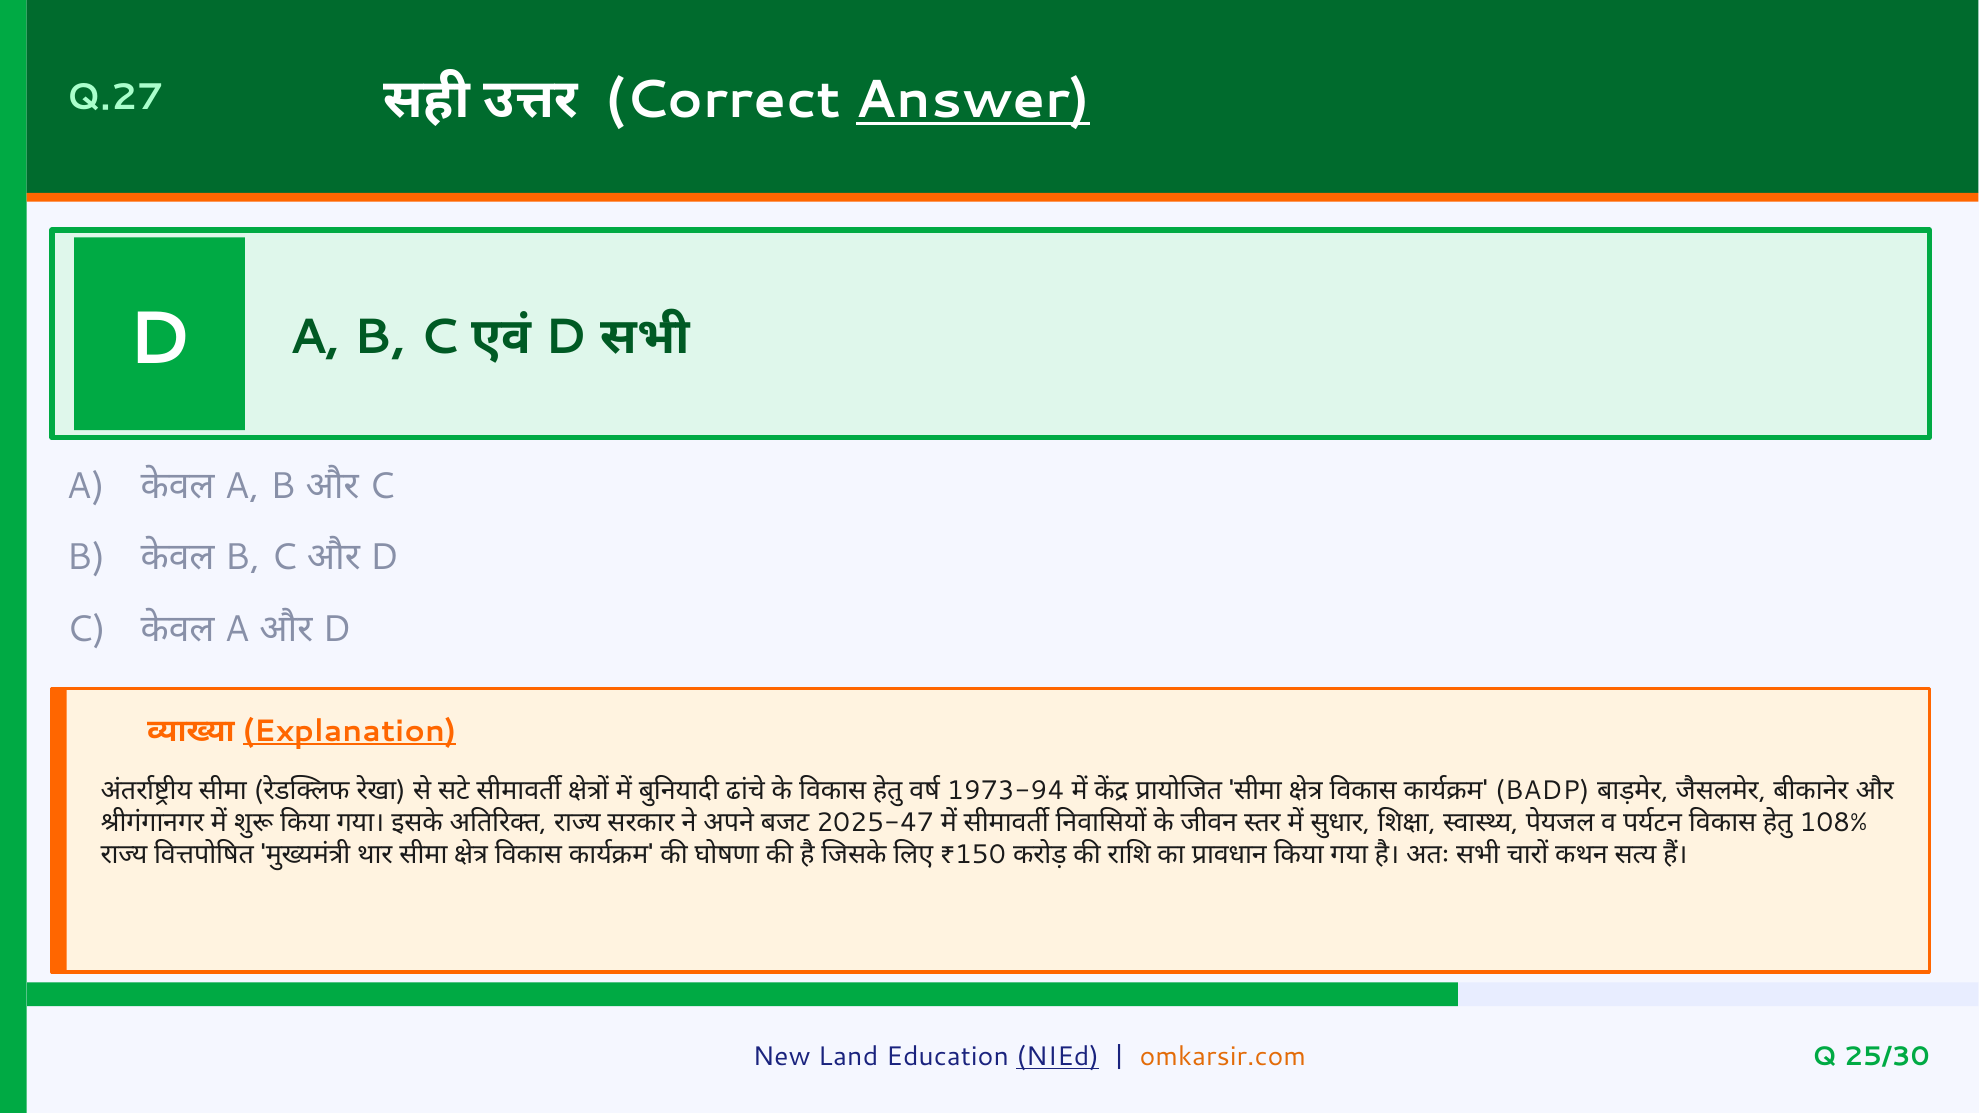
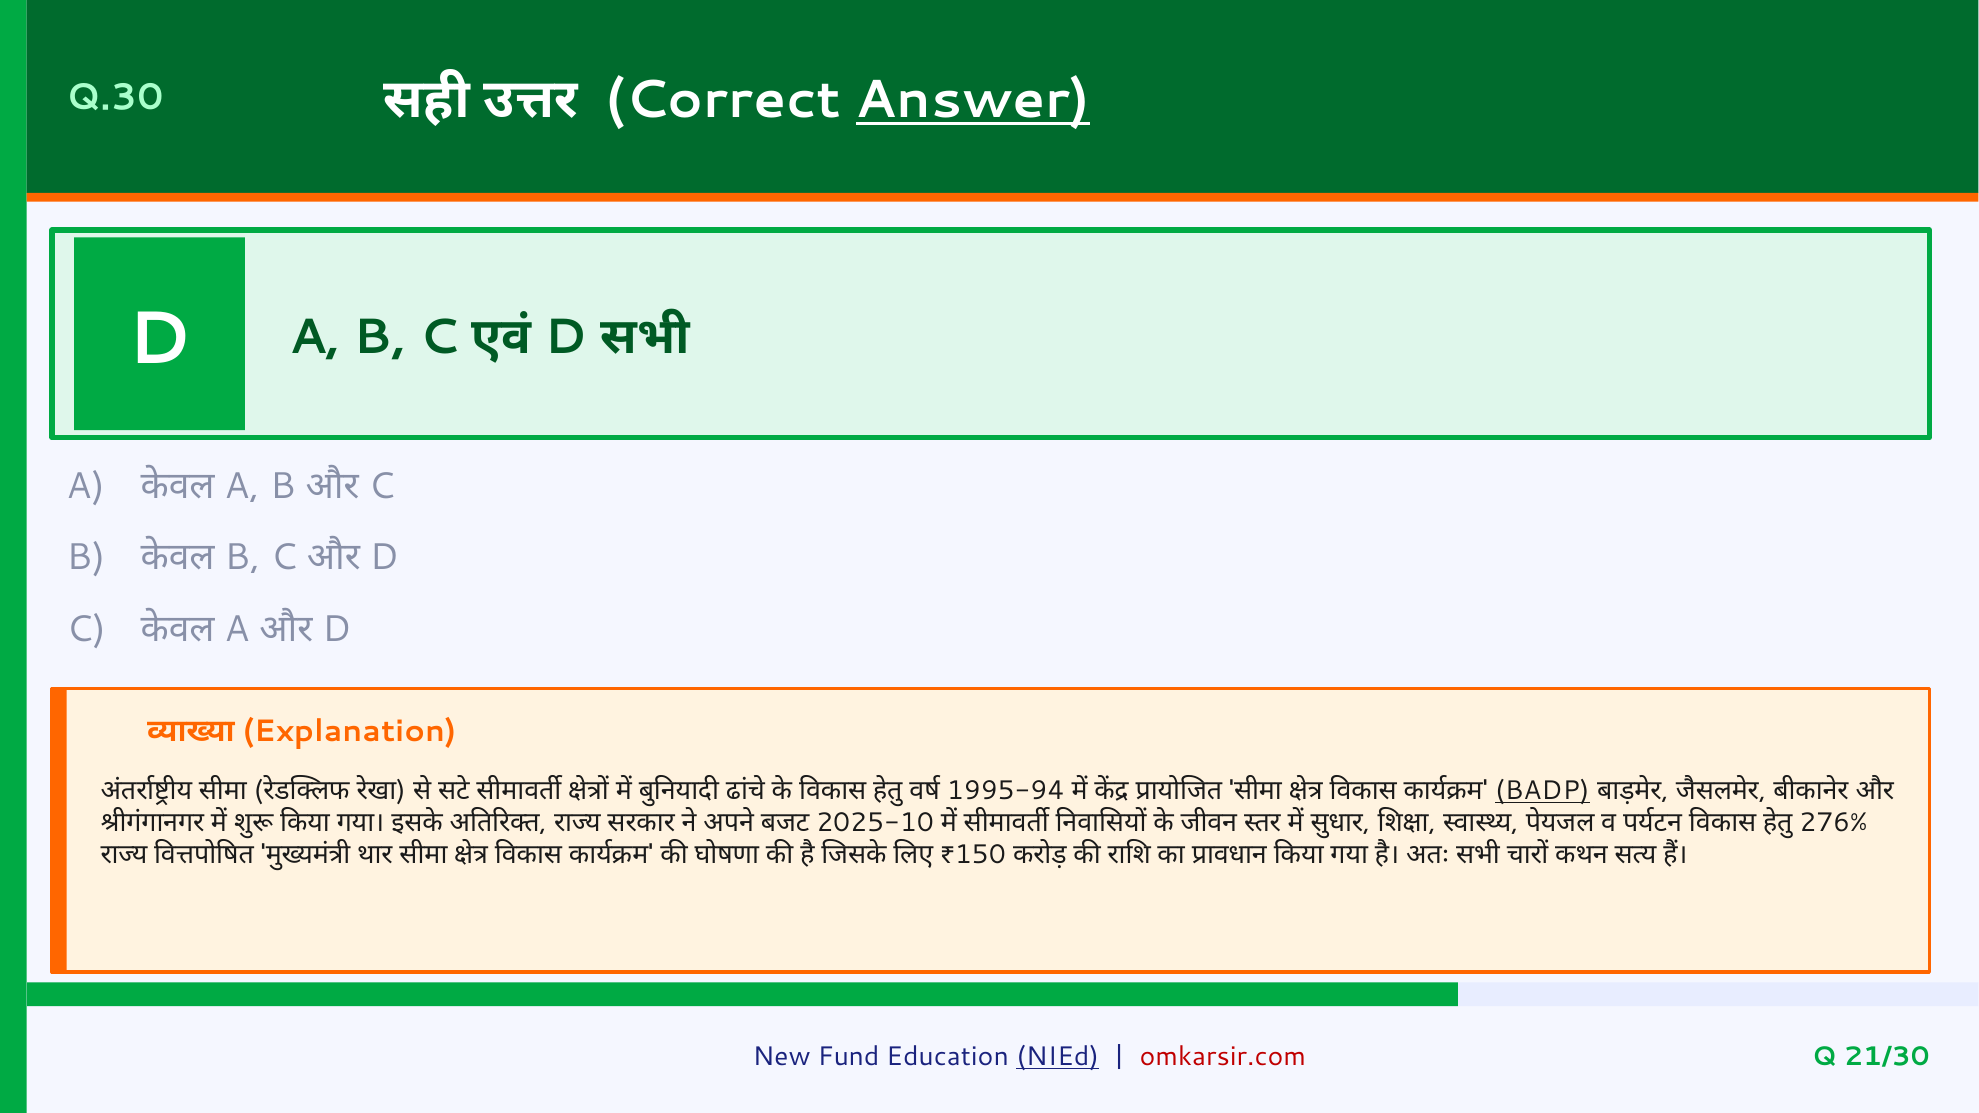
Q.27: Q.27 -> Q.30
Explanation underline: present -> none
1973-94: 1973-94 -> 1995-94
BADP underline: none -> present
2025-47: 2025-47 -> 2025-10
108%: 108% -> 276%
Land: Land -> Fund
omkarsir.com colour: orange -> red
25/30: 25/30 -> 21/30
